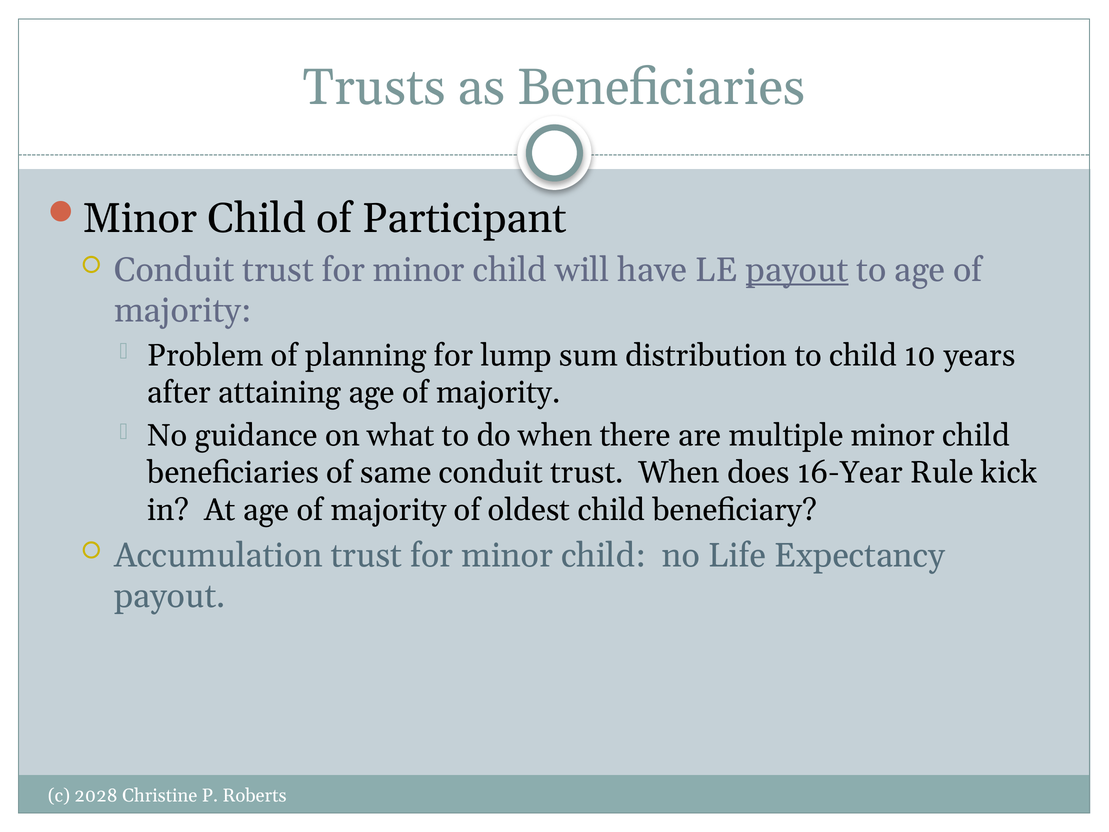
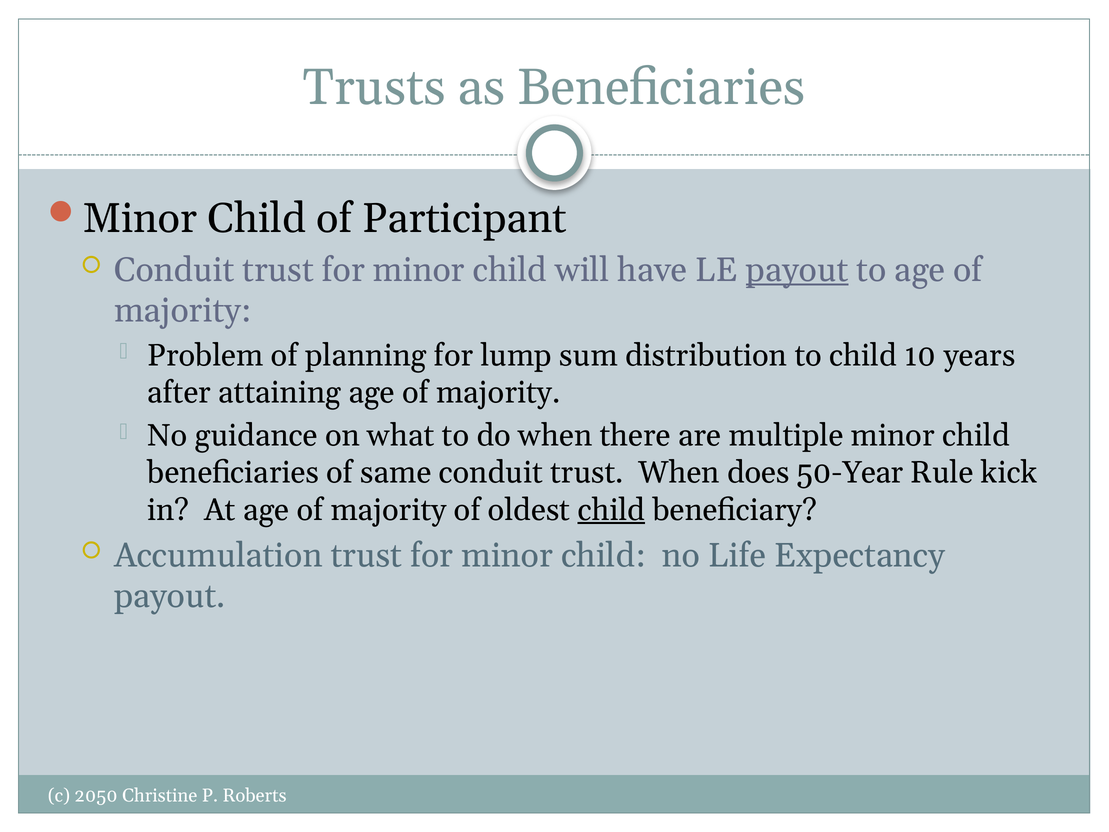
16-Year: 16-Year -> 50-Year
child at (611, 510) underline: none -> present
2028: 2028 -> 2050
